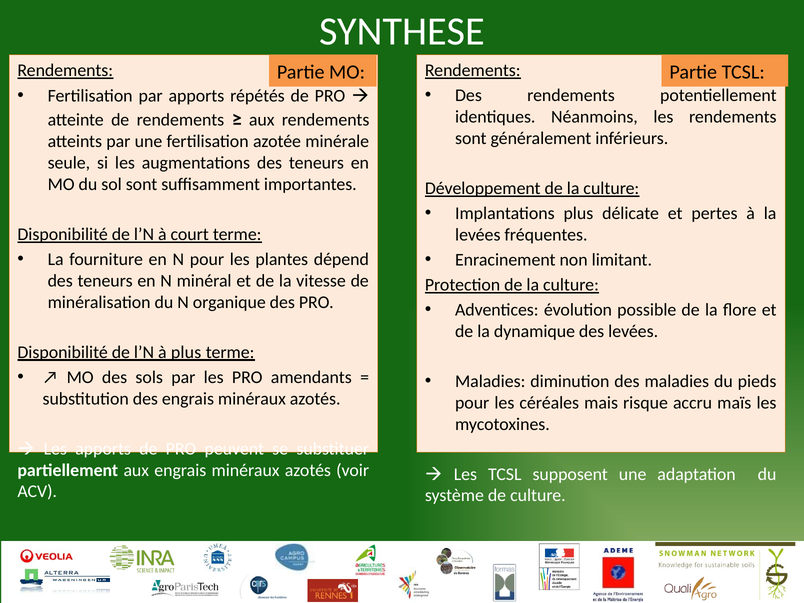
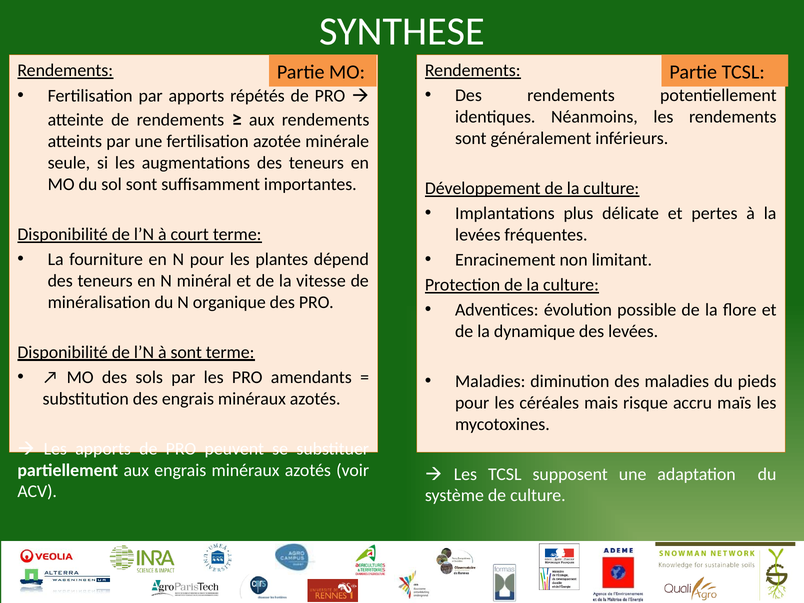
à plus: plus -> sont
